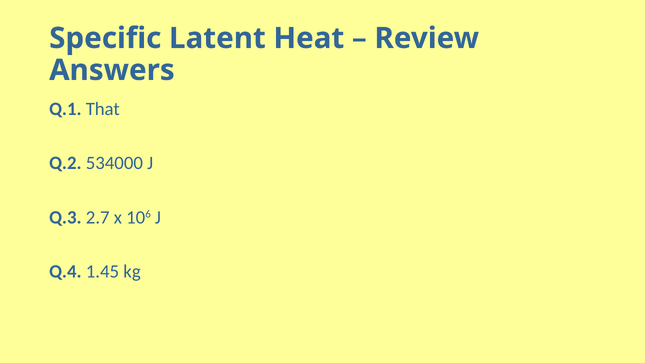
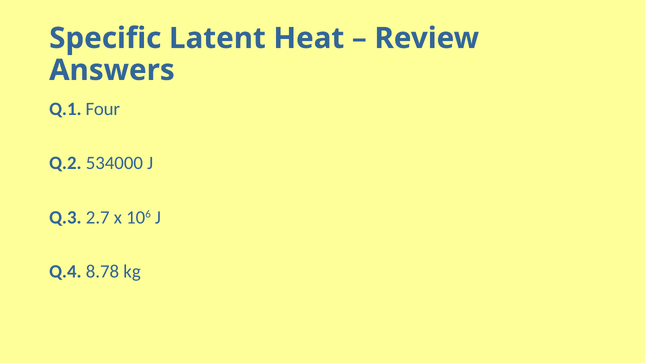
That: That -> Four
1.45: 1.45 -> 8.78
